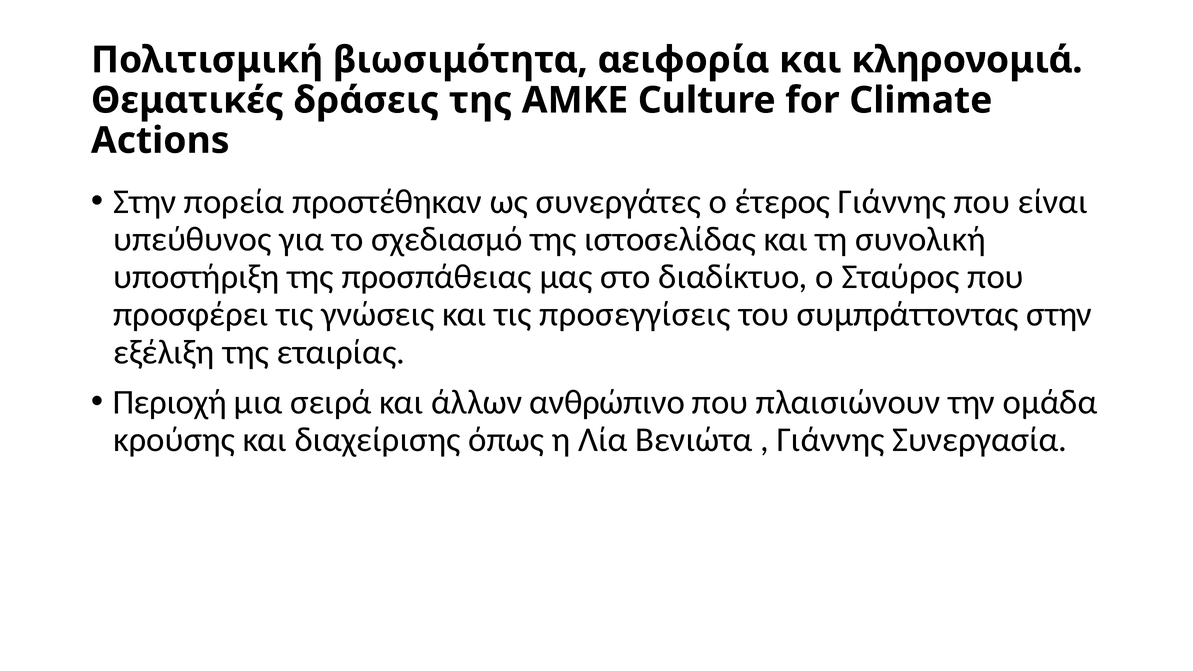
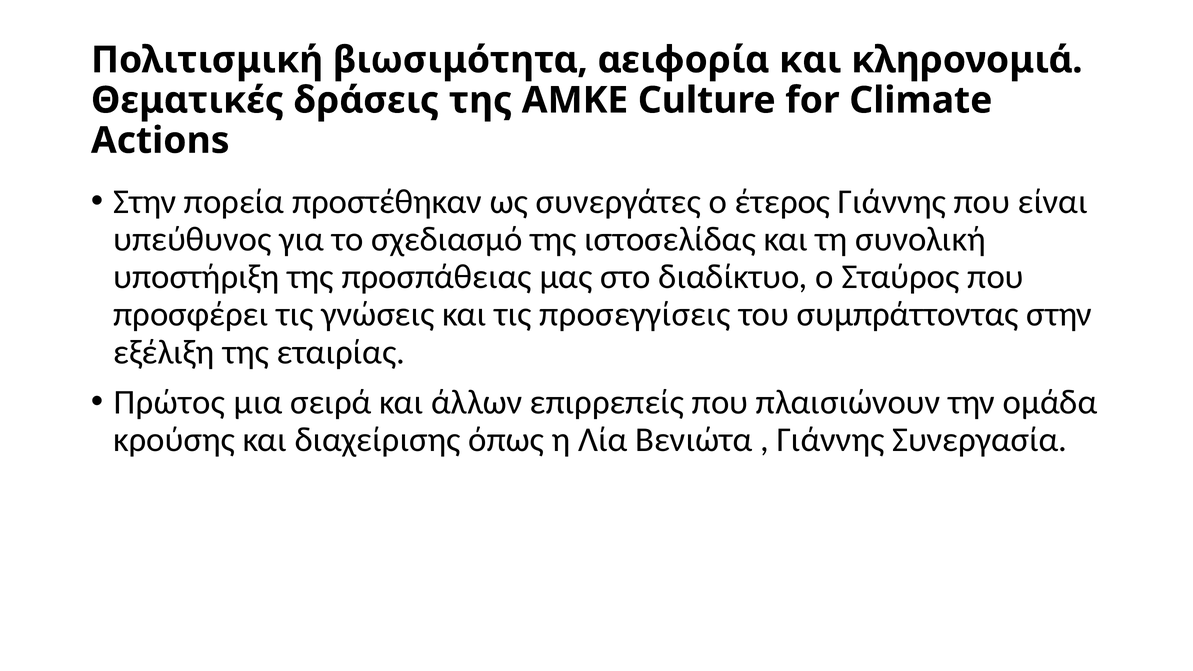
Περιοχή: Περιοχή -> Πρώτος
ανθρώπινο: ανθρώπινο -> επιρρεπείς
